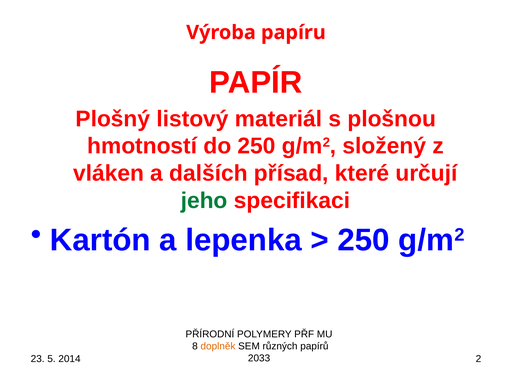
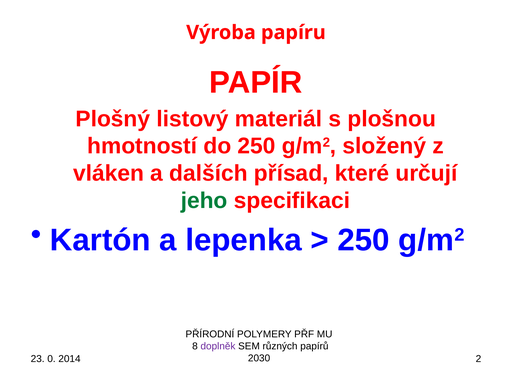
doplněk colour: orange -> purple
2033: 2033 -> 2030
5: 5 -> 0
